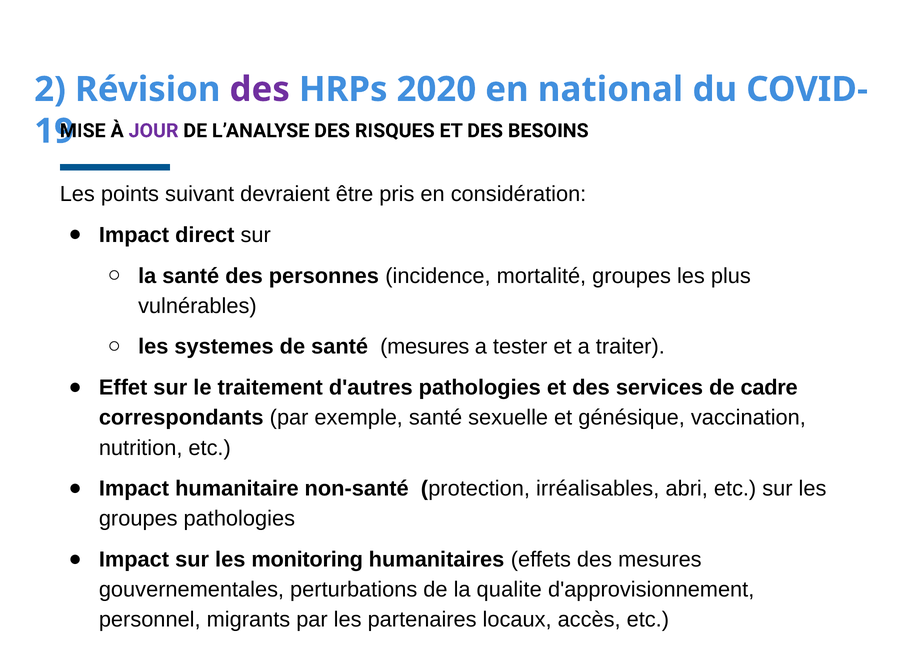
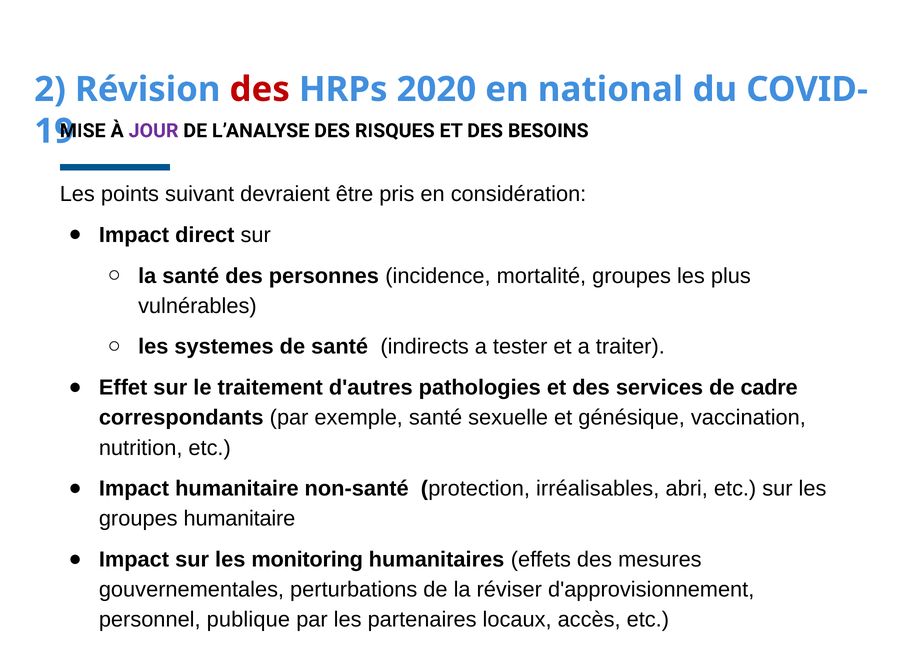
des at (260, 89) colour: purple -> red
santé mesures: mesures -> indirects
groupes pathologies: pathologies -> humanitaire
qualite: qualite -> réviser
migrants: migrants -> publique
